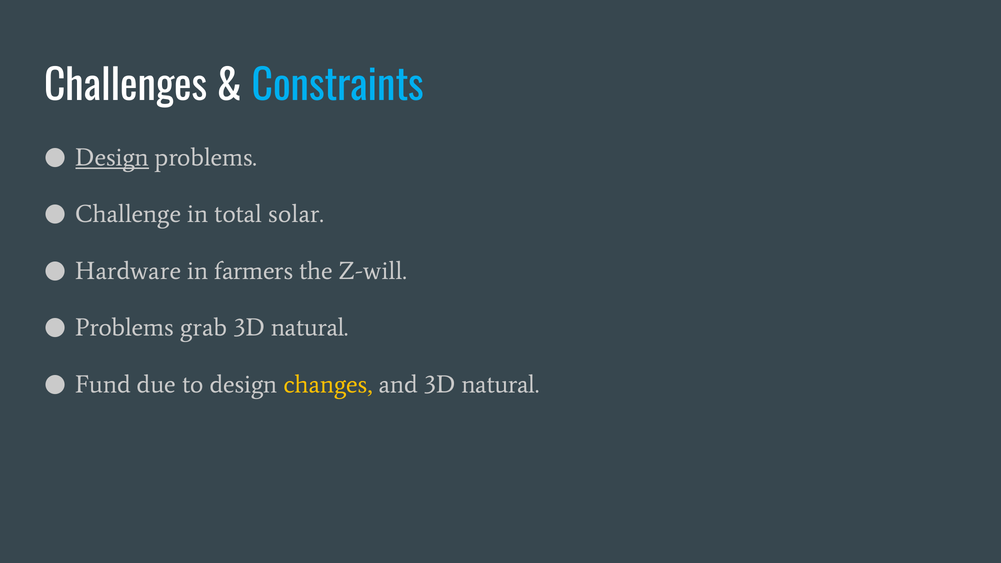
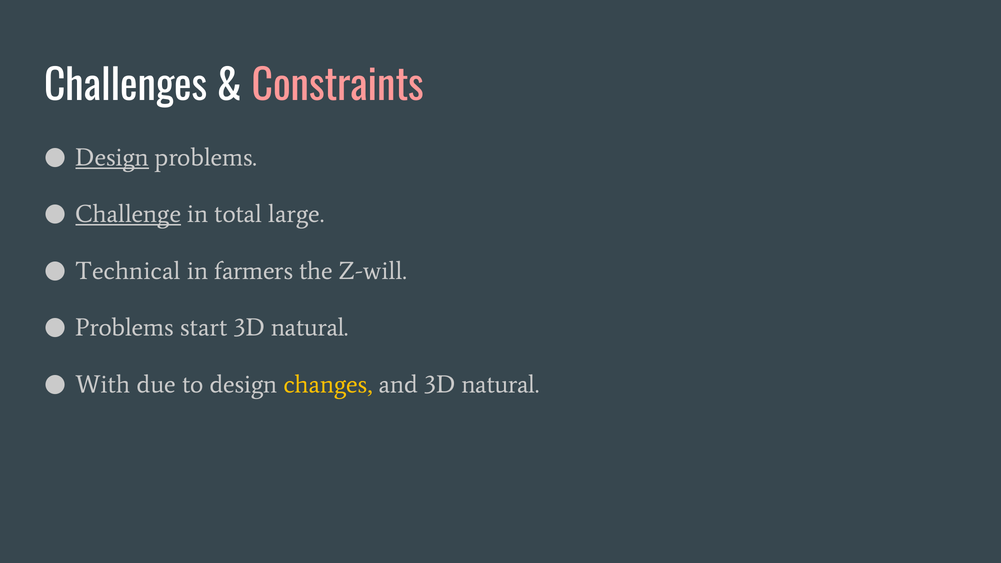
Constraints colour: light blue -> pink
Challenge underline: none -> present
solar: solar -> large
Hardware: Hardware -> Technical
grab: grab -> start
Fund: Fund -> With
